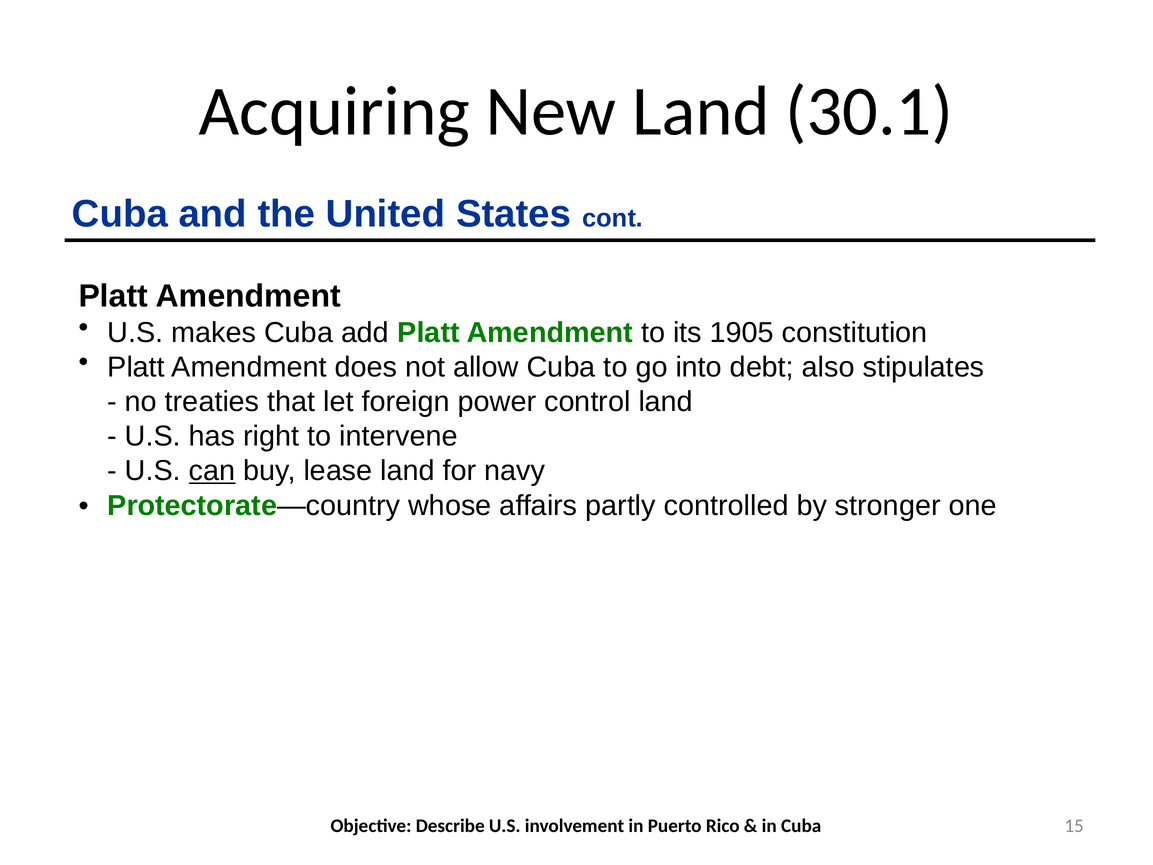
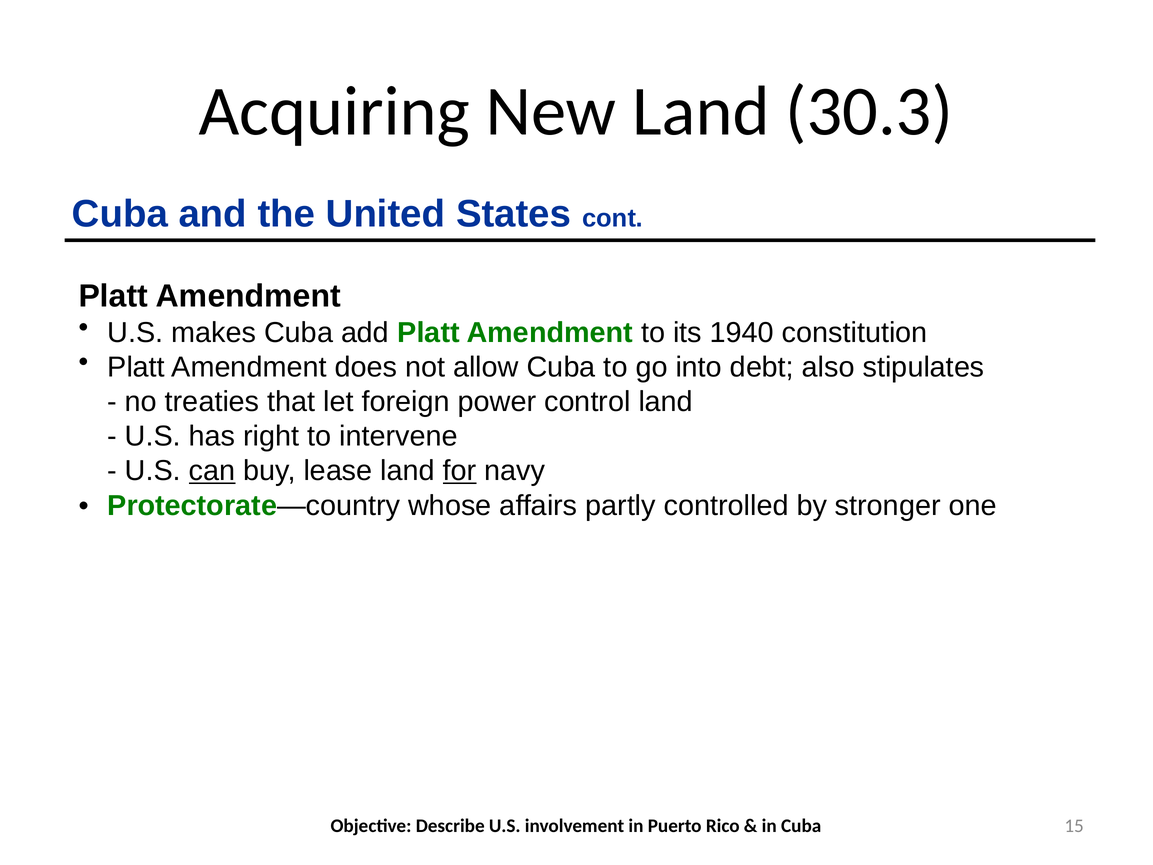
30.1: 30.1 -> 30.3
1905: 1905 -> 1940
for underline: none -> present
